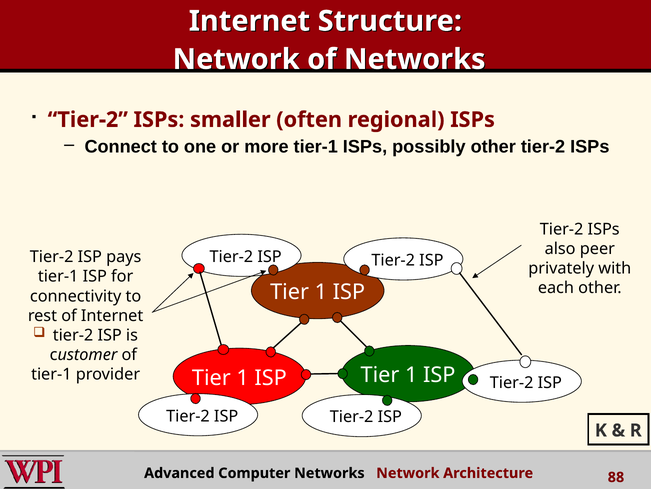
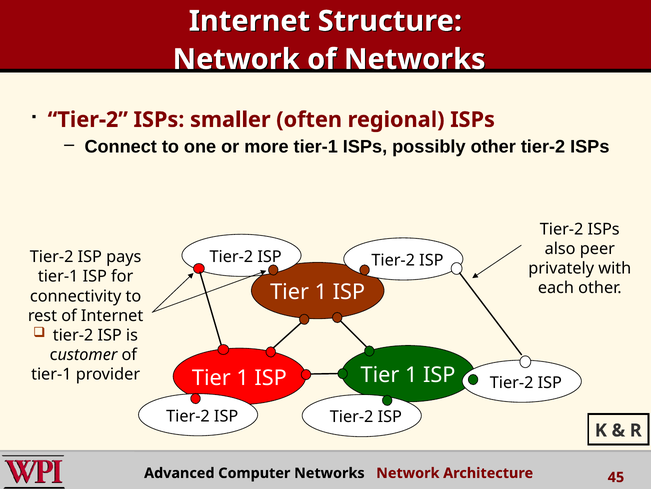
88: 88 -> 45
